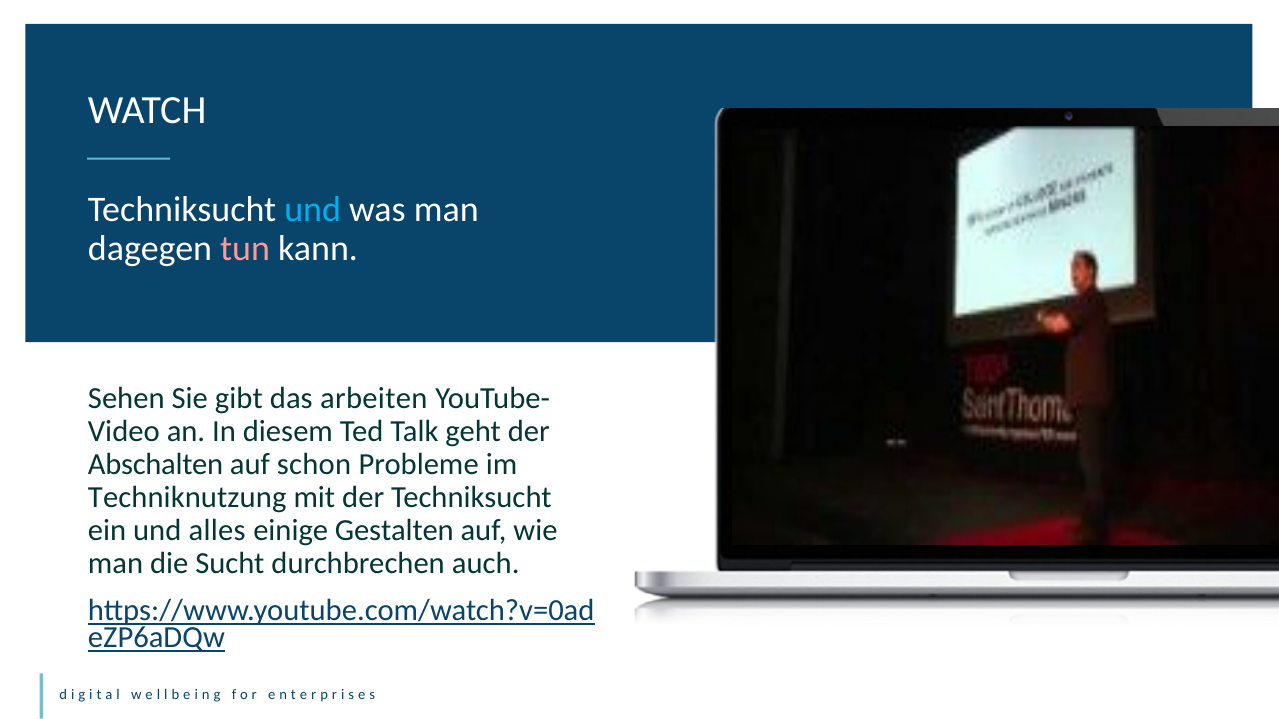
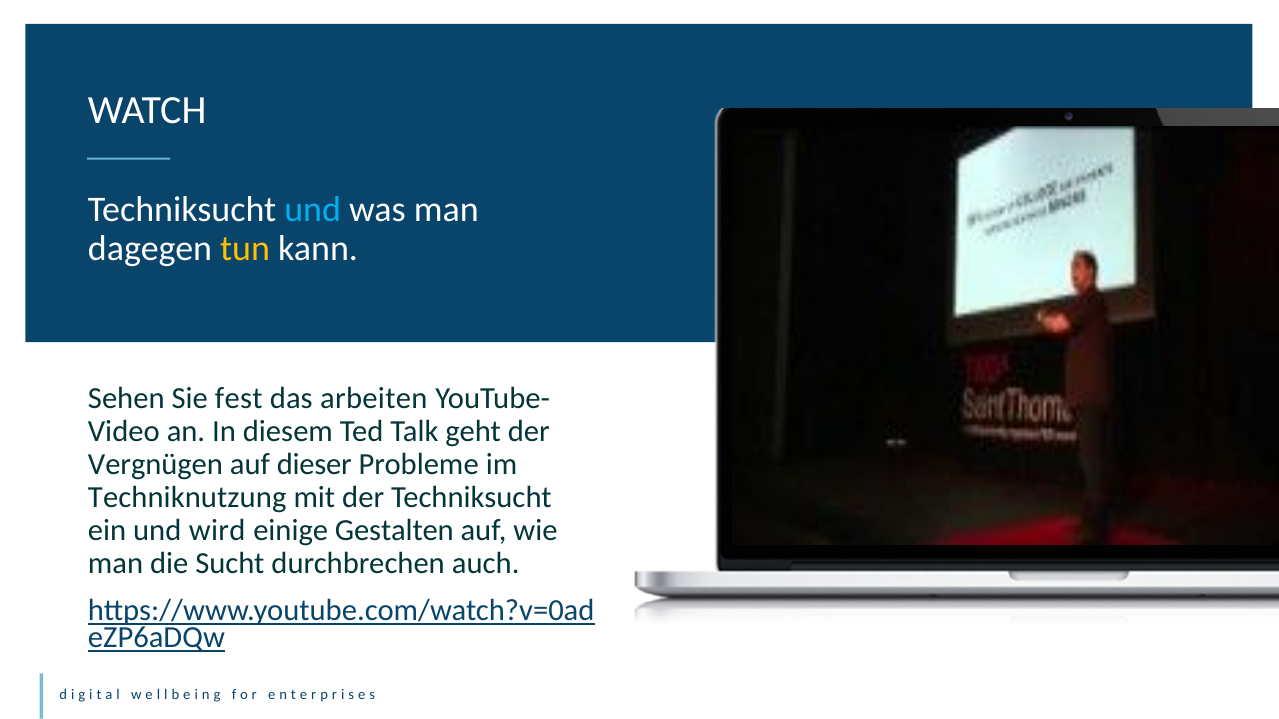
tun colour: pink -> yellow
gibt: gibt -> fest
Abschalten: Abschalten -> Vergnügen
schon: schon -> dieser
alles: alles -> wird
